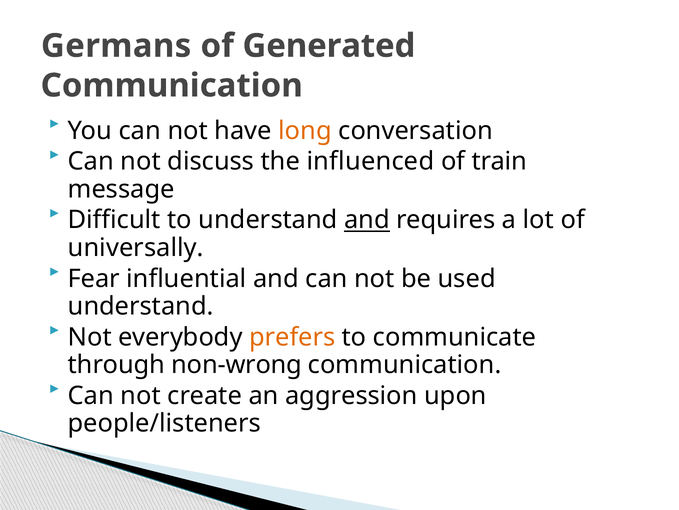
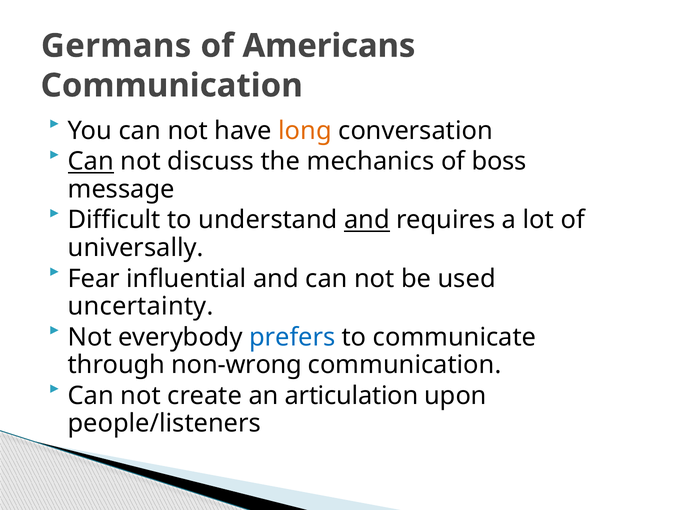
Generated: Generated -> Americans
Can at (91, 161) underline: none -> present
influenced: influenced -> mechanics
train: train -> boss
understand at (141, 306): understand -> uncertainty
prefers colour: orange -> blue
aggression: aggression -> articulation
